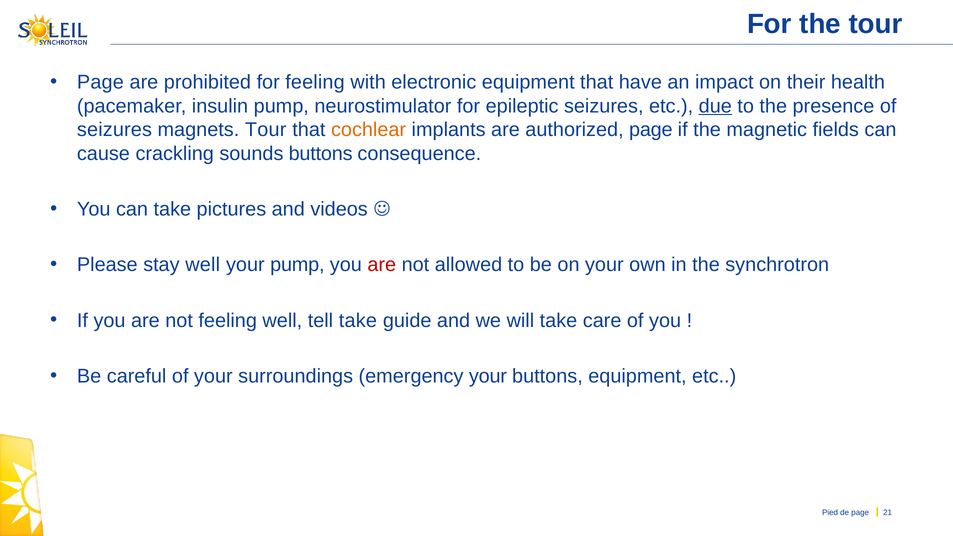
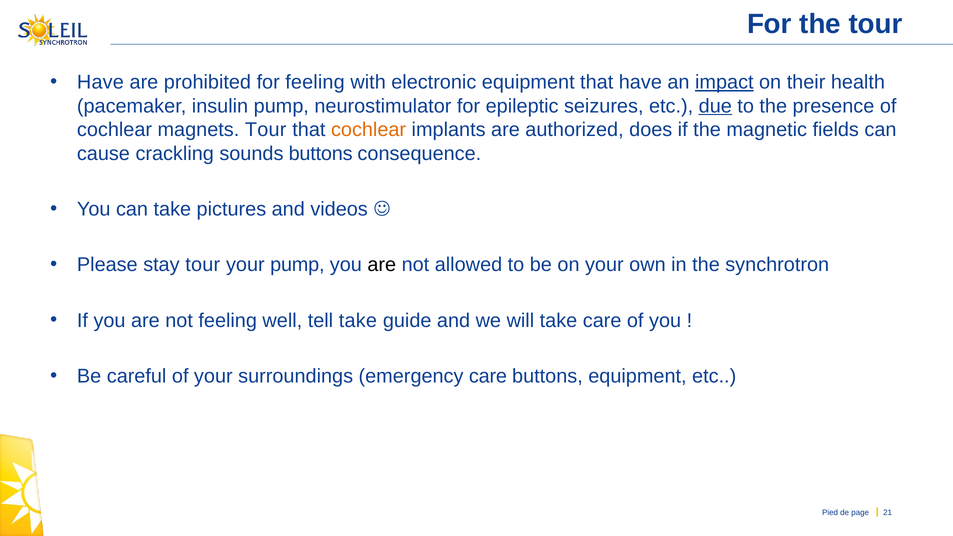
Page at (100, 82): Page -> Have
impact underline: none -> present
seizures at (114, 130): seizures -> cochlear
authorized page: page -> does
stay well: well -> tour
are at (382, 265) colour: red -> black
emergency your: your -> care
